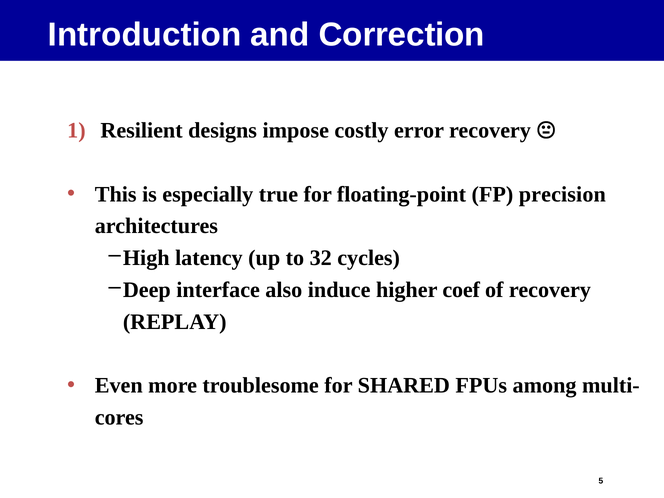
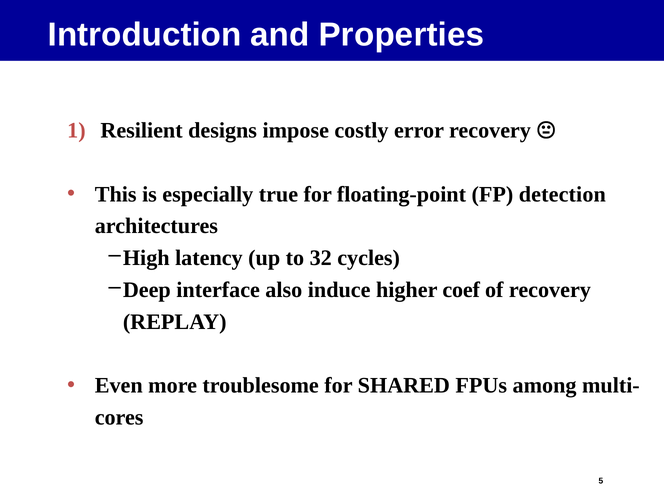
Correction: Correction -> Properties
precision: precision -> detection
